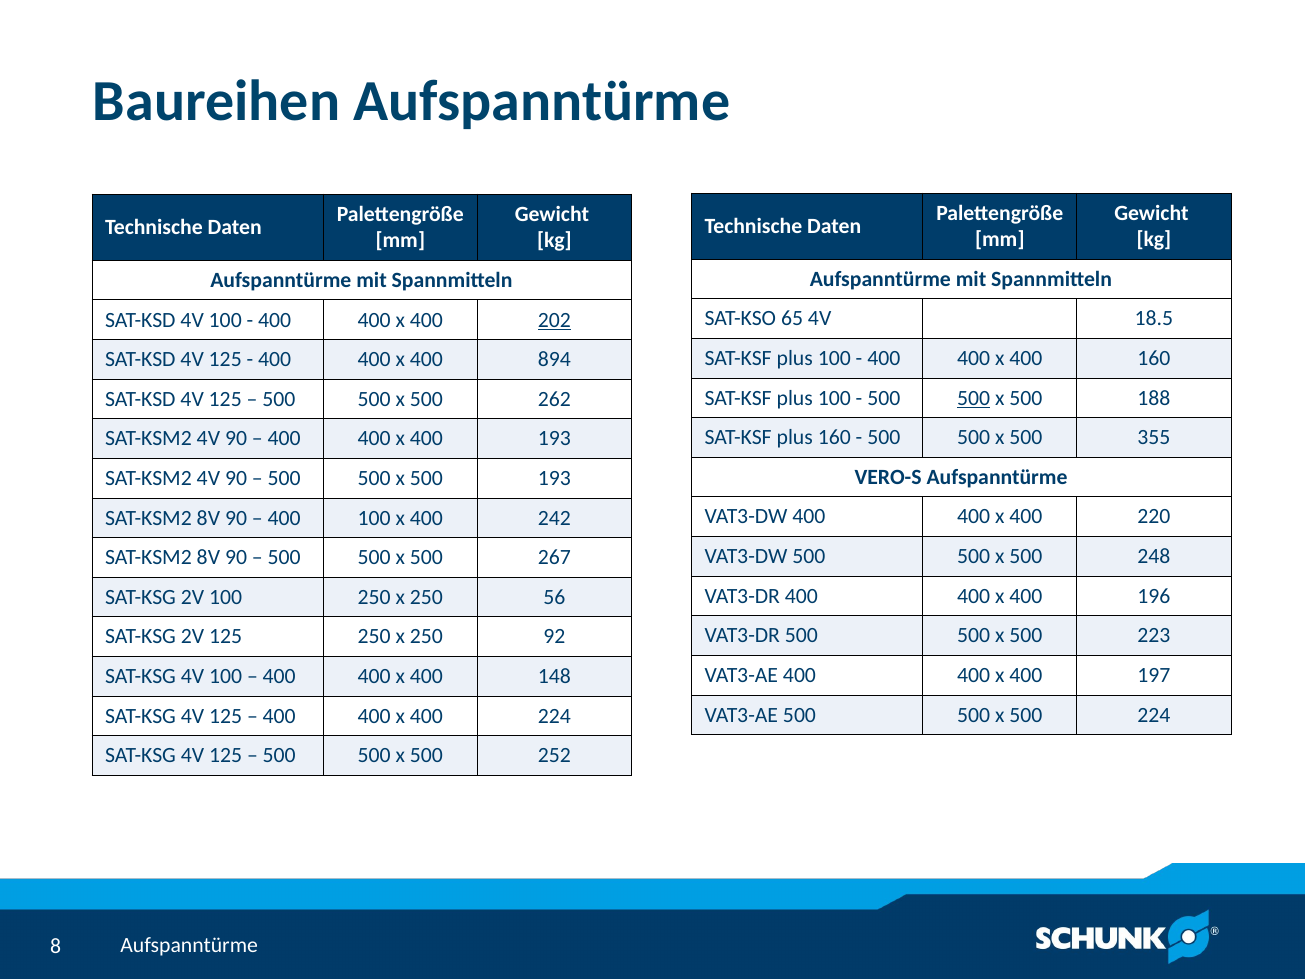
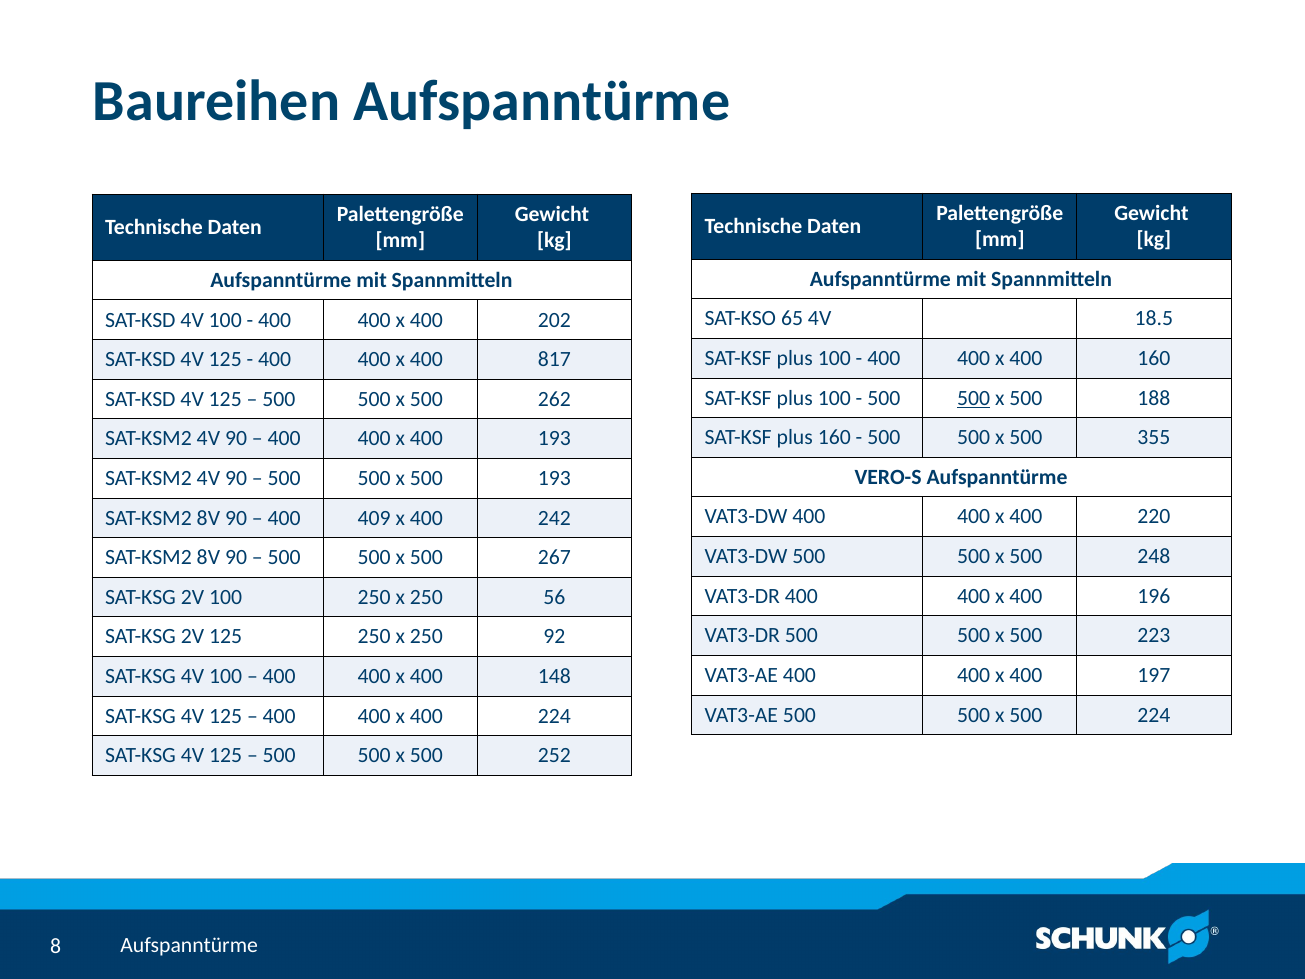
202 underline: present -> none
894: 894 -> 817
400 100: 100 -> 409
